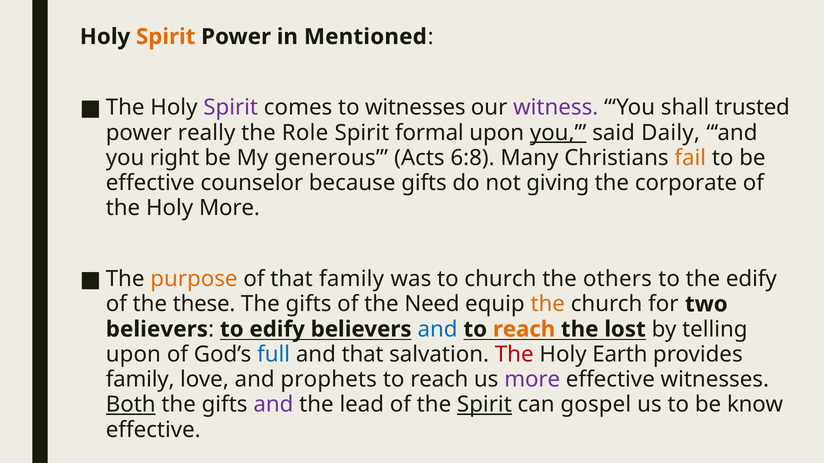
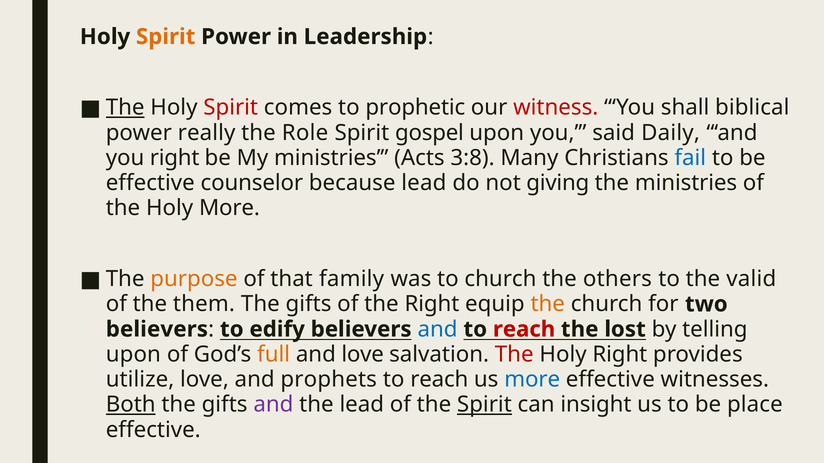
Mentioned: Mentioned -> Leadership
The at (125, 108) underline: none -> present
Spirit at (231, 108) colour: purple -> red
to witnesses: witnesses -> prophetic
witness colour: purple -> red
trusted: trusted -> biblical
formal: formal -> gospel
you at (558, 133) underline: present -> none
My generous: generous -> ministries
6:8: 6:8 -> 3:8
fail colour: orange -> blue
because gifts: gifts -> lead
the corporate: corporate -> ministries
the edify: edify -> valid
these: these -> them
the Need: Need -> Right
reach at (524, 330) colour: orange -> red
full colour: blue -> orange
and that: that -> love
Holy Earth: Earth -> Right
family at (140, 380): family -> utilize
more at (532, 380) colour: purple -> blue
gospel: gospel -> insight
know: know -> place
